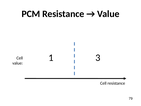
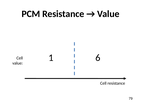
3: 3 -> 6
